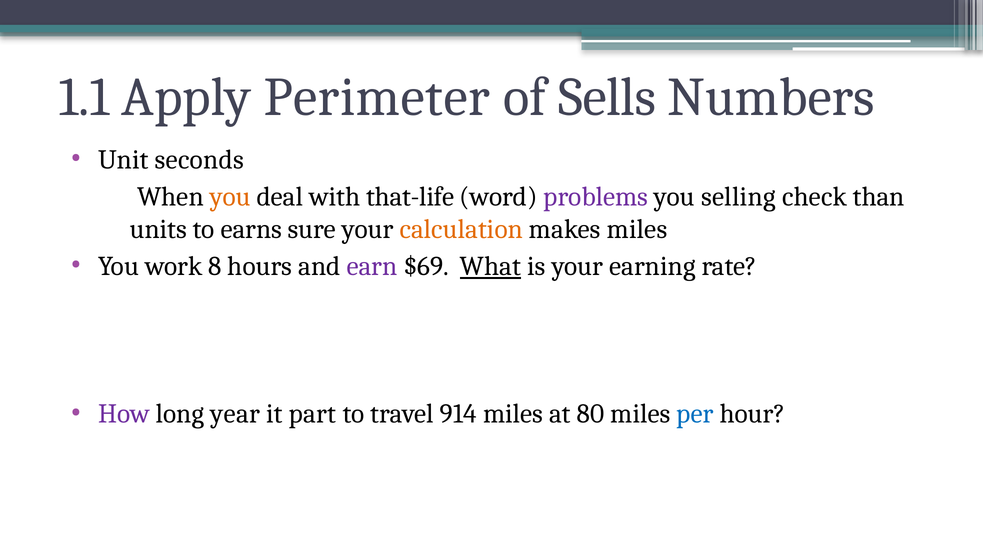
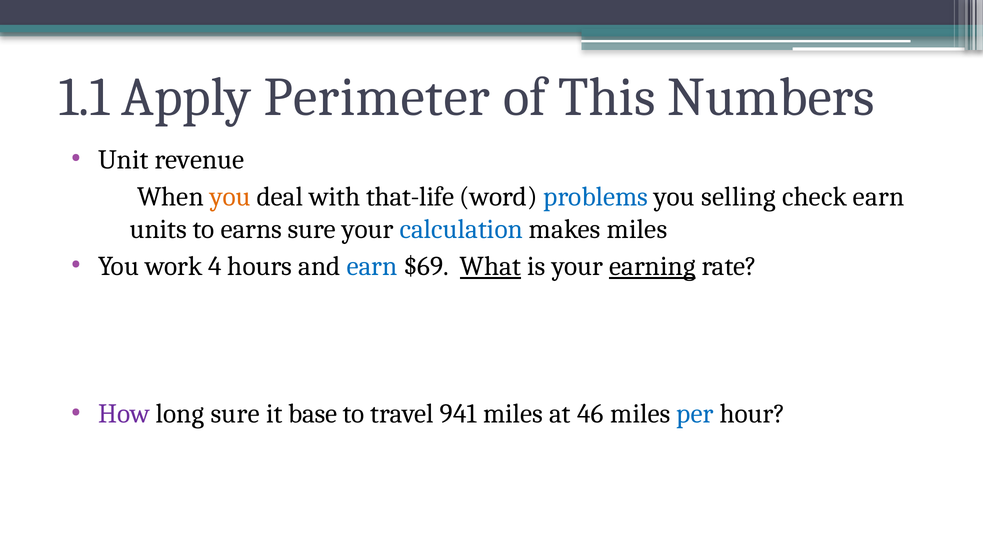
Sells: Sells -> This
seconds: seconds -> revenue
problems colour: purple -> blue
check than: than -> earn
calculation colour: orange -> blue
8: 8 -> 4
earn at (372, 266) colour: purple -> blue
earning underline: none -> present
long year: year -> sure
part: part -> base
914: 914 -> 941
80: 80 -> 46
